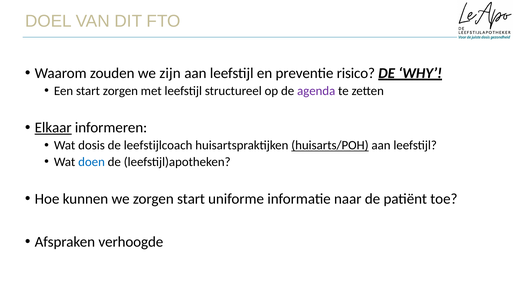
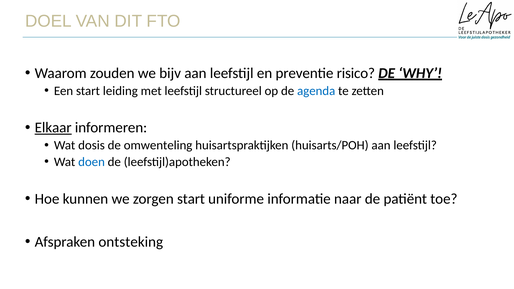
zijn: zijn -> bijv
start zorgen: zorgen -> leiding
agenda colour: purple -> blue
leefstijlcoach: leefstijlcoach -> omwenteling
huisarts/POH underline: present -> none
verhoogde: verhoogde -> ontsteking
